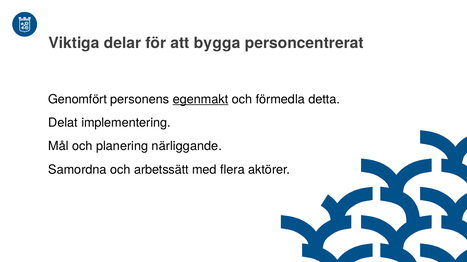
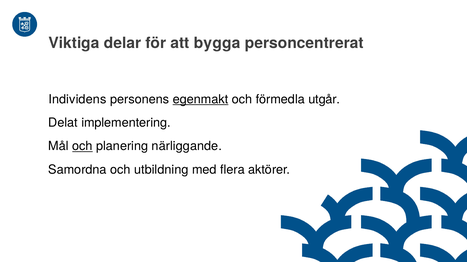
Genomfört: Genomfört -> Individens
detta: detta -> utgår
och at (82, 147) underline: none -> present
arbetssätt: arbetssätt -> utbildning
